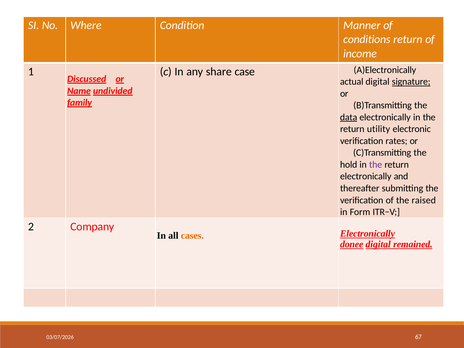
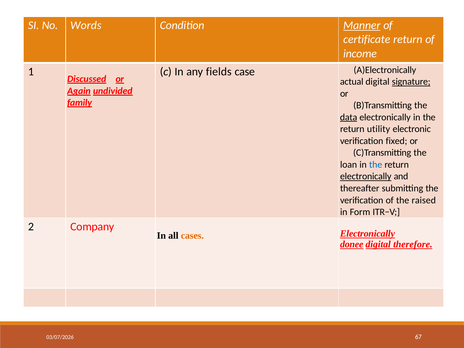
Where: Where -> Words
Manner underline: none -> present
conditions: conditions -> certificate
share: share -> fields
Name: Name -> Again
rates: rates -> fixed
hold: hold -> loan
the at (376, 165) colour: purple -> blue
electronically at (366, 176) underline: none -> present
remained: remained -> therefore
